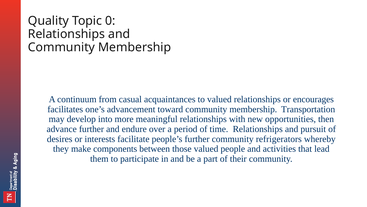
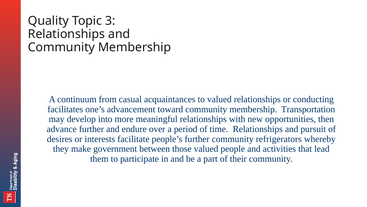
0: 0 -> 3
encourages: encourages -> conducting
components: components -> government
